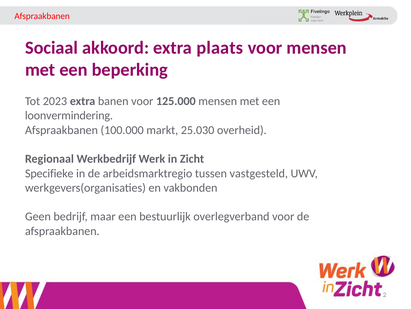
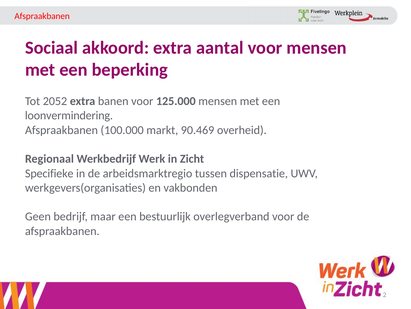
plaats: plaats -> aantal
2023: 2023 -> 2052
25.030: 25.030 -> 90.469
vastgesteld: vastgesteld -> dispensatie
